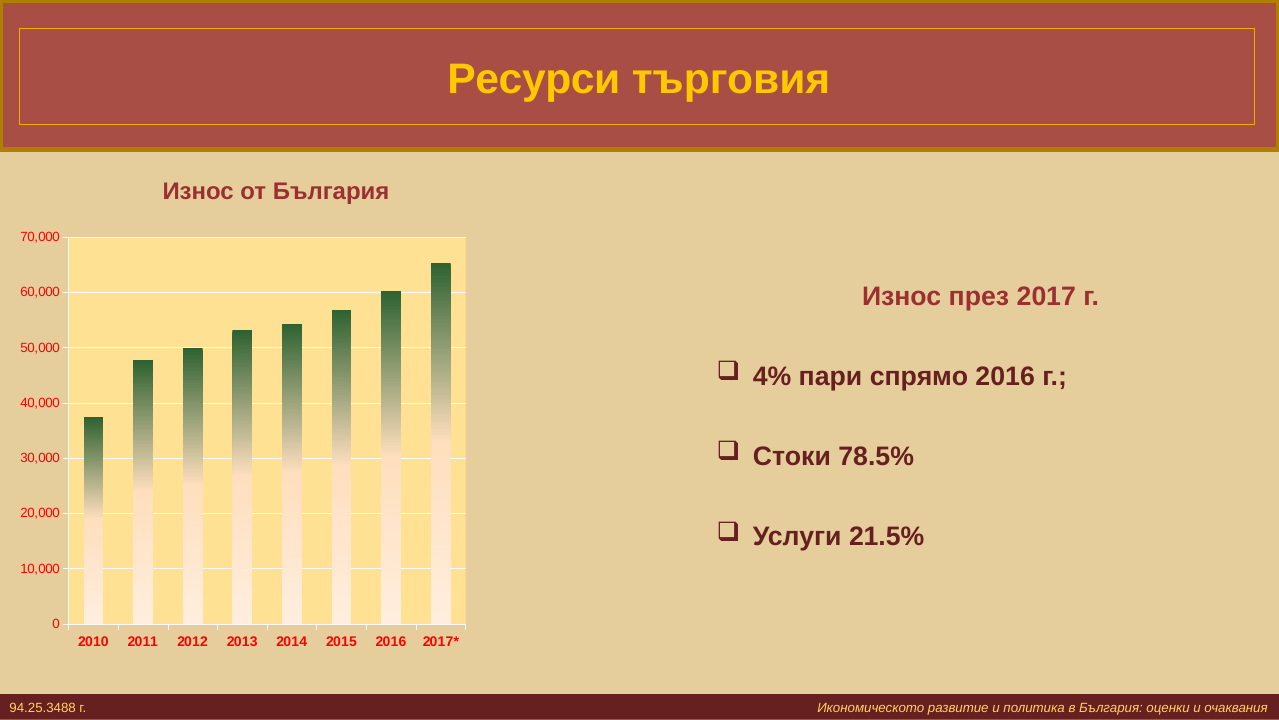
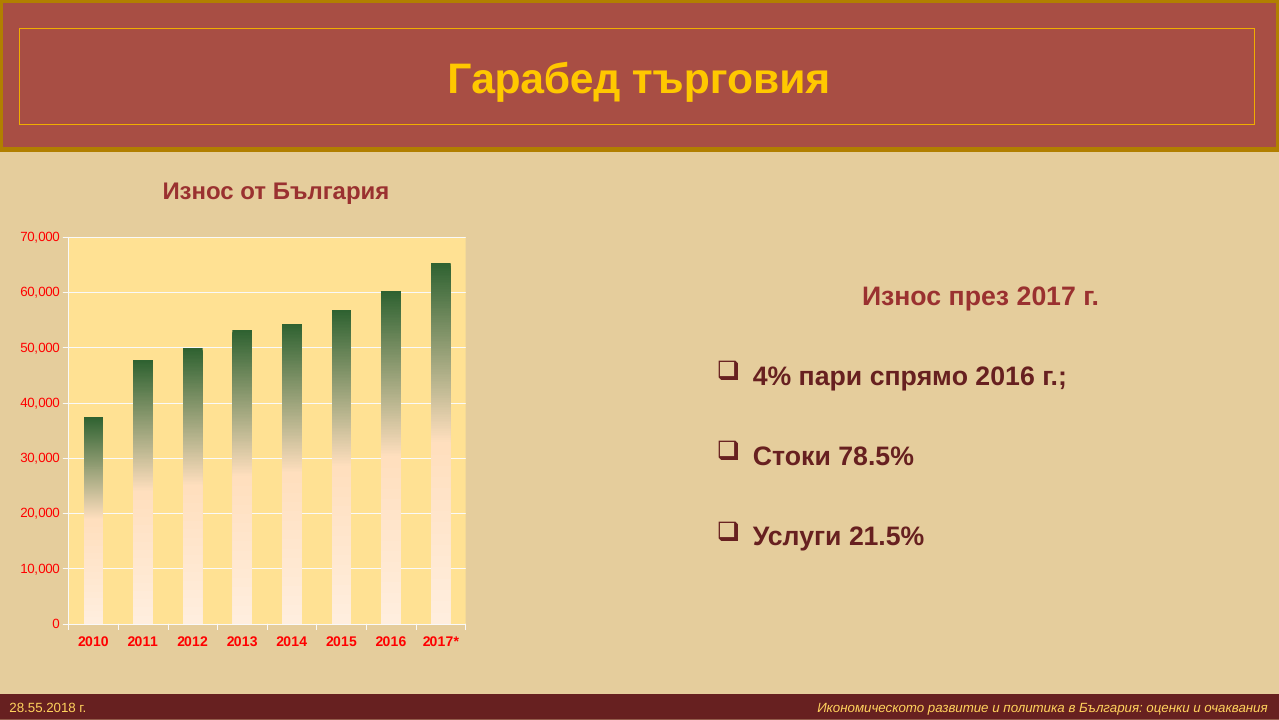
Ресурси: Ресурси -> Гарабед
94.25.3488: 94.25.3488 -> 28.55.2018
